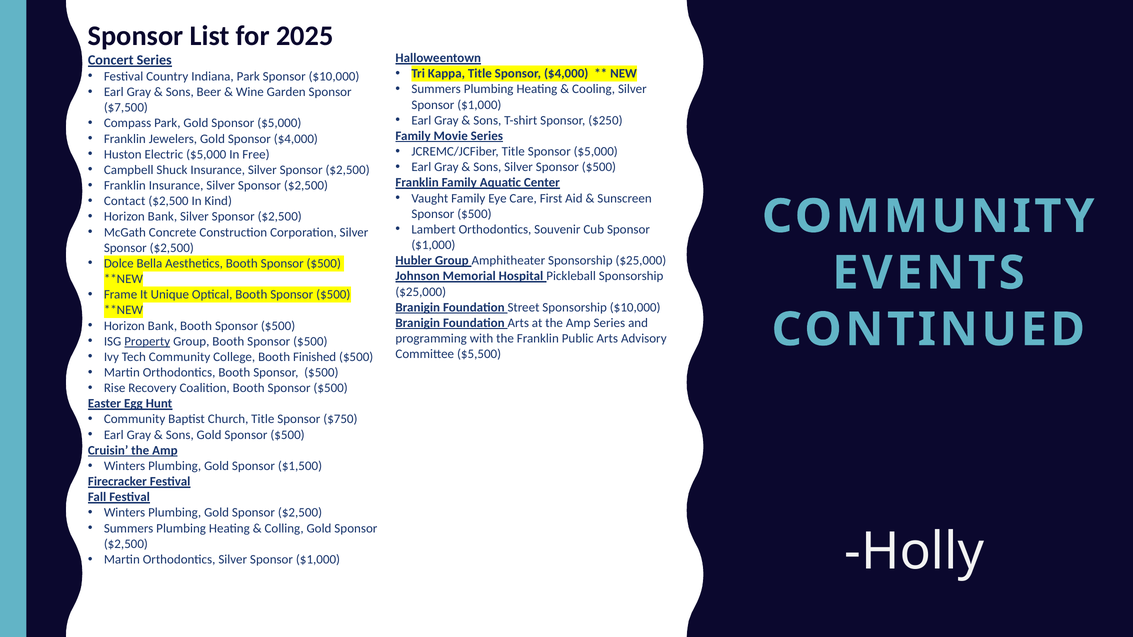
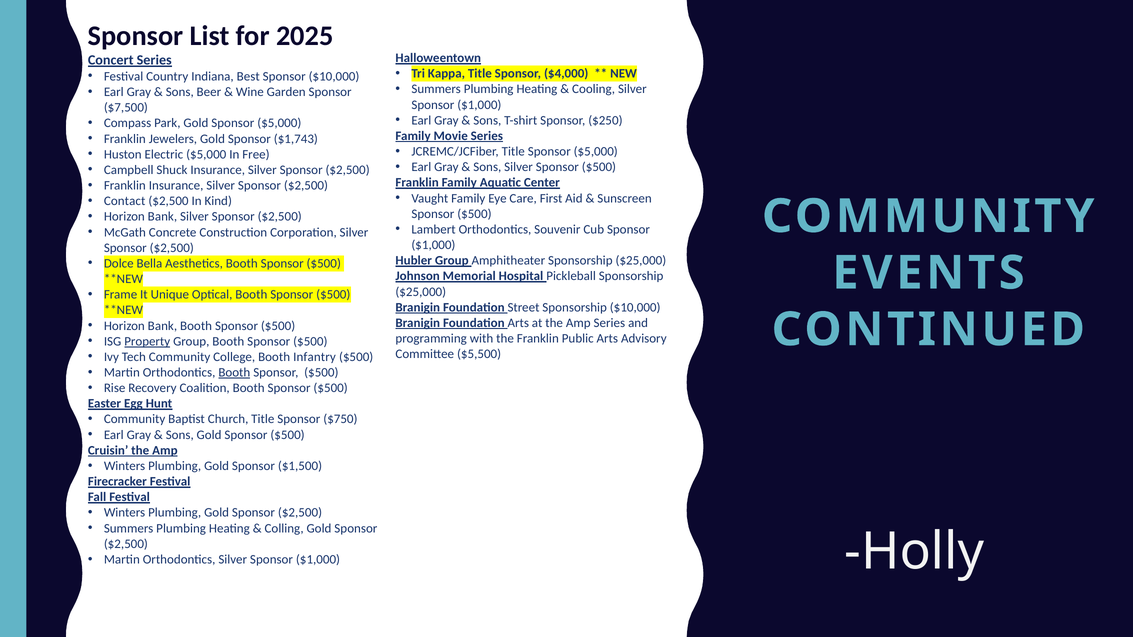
Indiana Park: Park -> Best
Gold Sponsor $4,000: $4,000 -> $1,743
Finished: Finished -> Infantry
Booth at (234, 373) underline: none -> present
